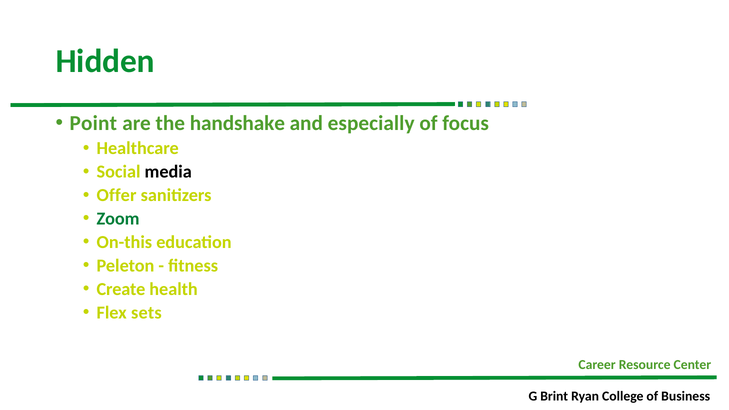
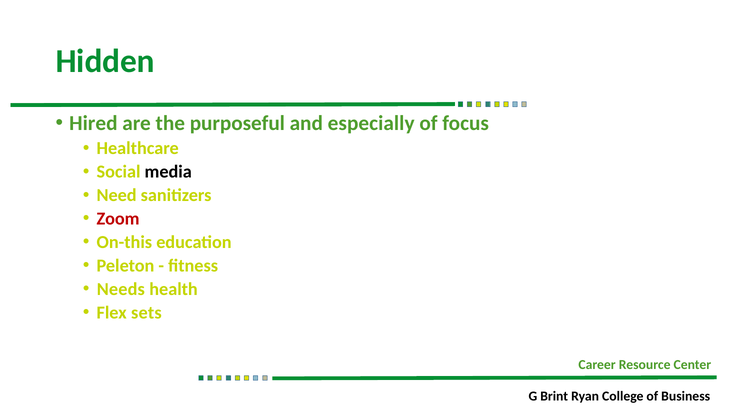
Point: Point -> Hired
handshake: handshake -> purposeful
Offer: Offer -> Need
Zoom colour: green -> red
Create: Create -> Needs
